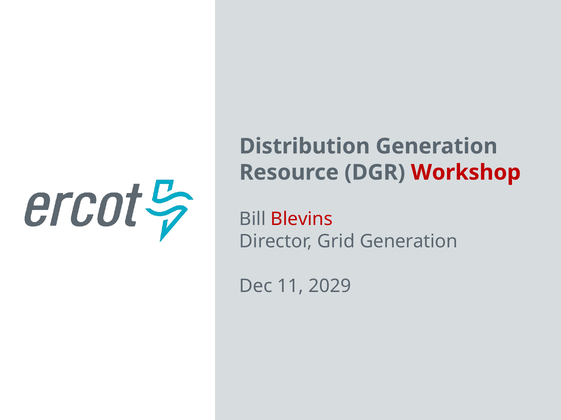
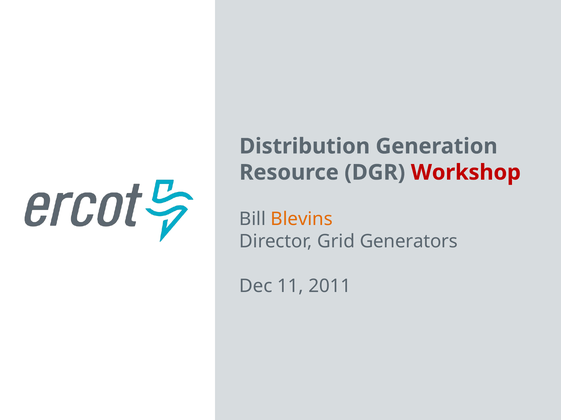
Blevins colour: red -> orange
Grid Generation: Generation -> Generators
2029: 2029 -> 2011
